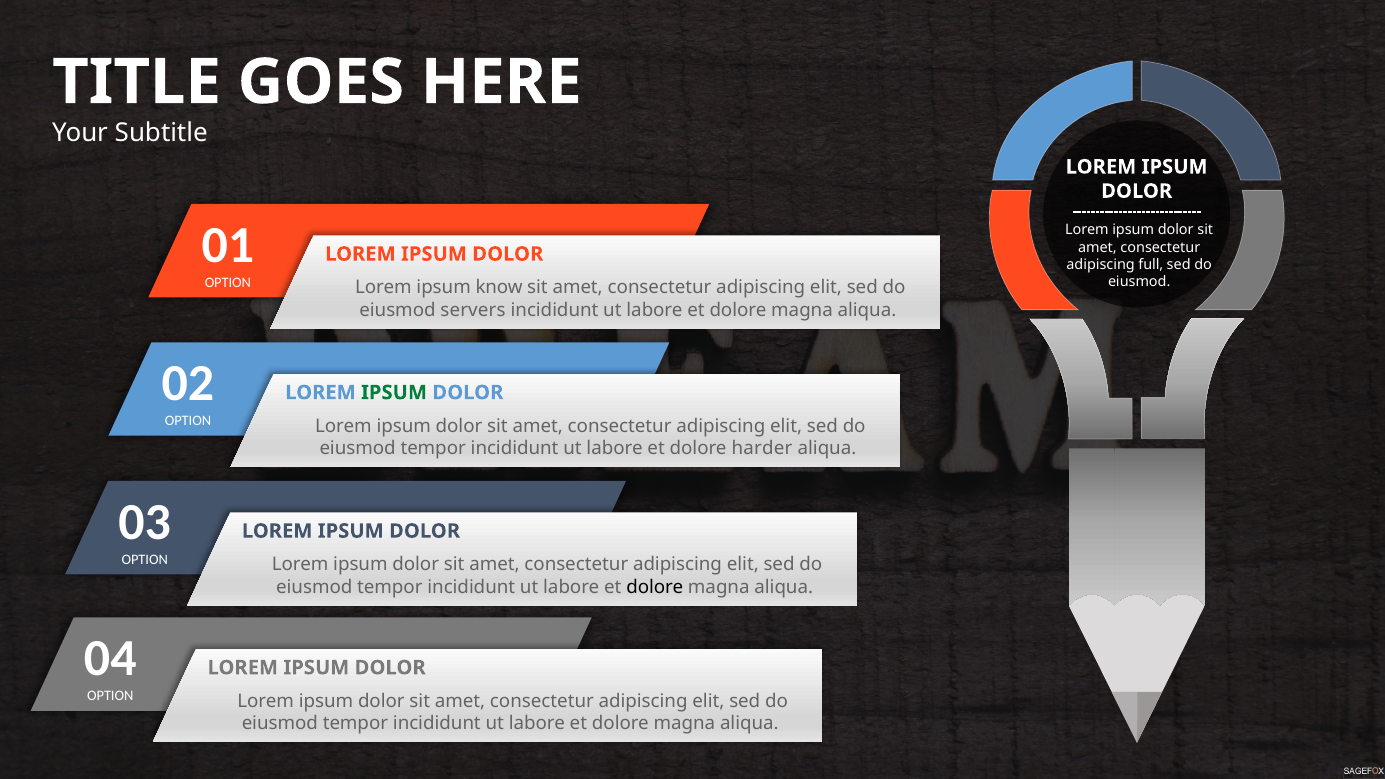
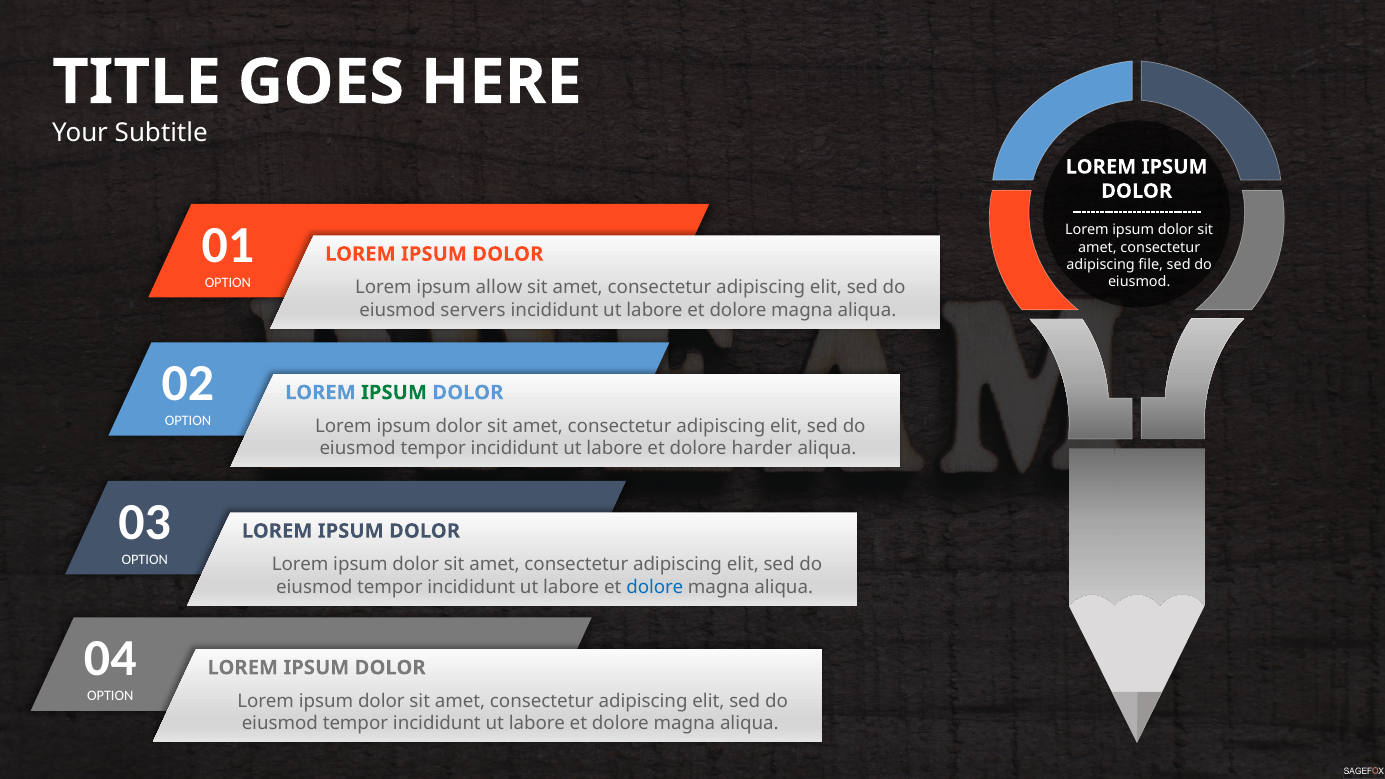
full: full -> file
know: know -> allow
dolore at (655, 587) colour: black -> blue
